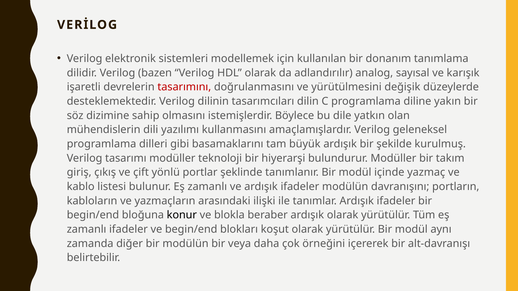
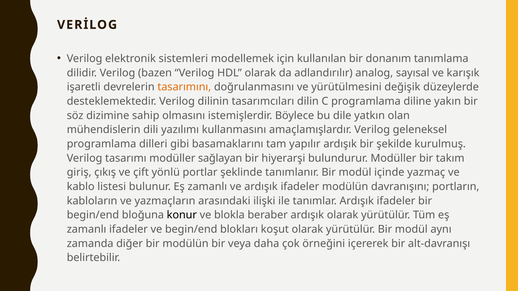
tasarımını colour: red -> orange
büyük: büyük -> yapılır
teknoloji: teknoloji -> sağlayan
